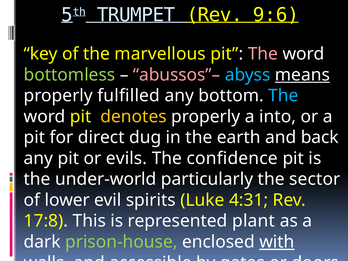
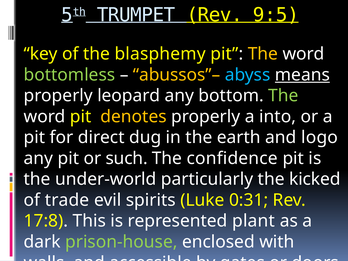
9:6: 9:6 -> 9:5
marvellous: marvellous -> blasphemy
The at (263, 54) colour: pink -> yellow
abussos”– colour: pink -> yellow
fulfilled: fulfilled -> leopard
The at (283, 96) colour: light blue -> light green
back: back -> logo
evils: evils -> such
sector: sector -> kicked
lower: lower -> trade
4:31: 4:31 -> 0:31
with underline: present -> none
